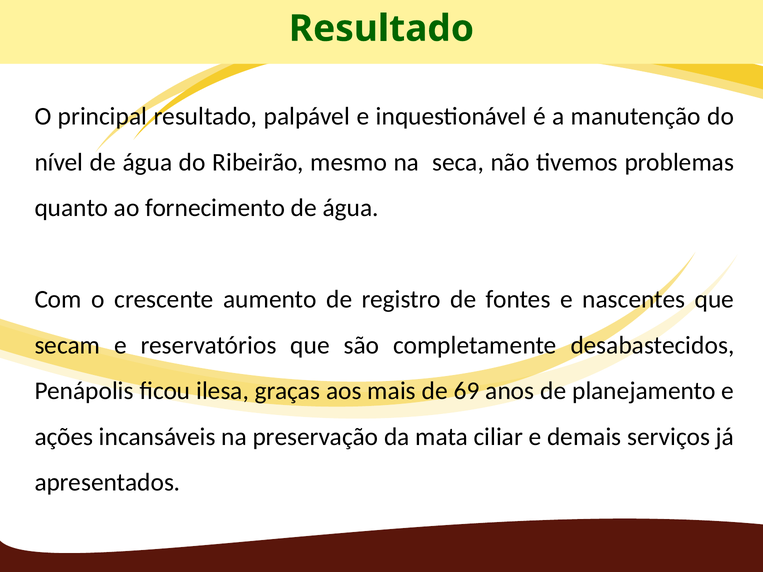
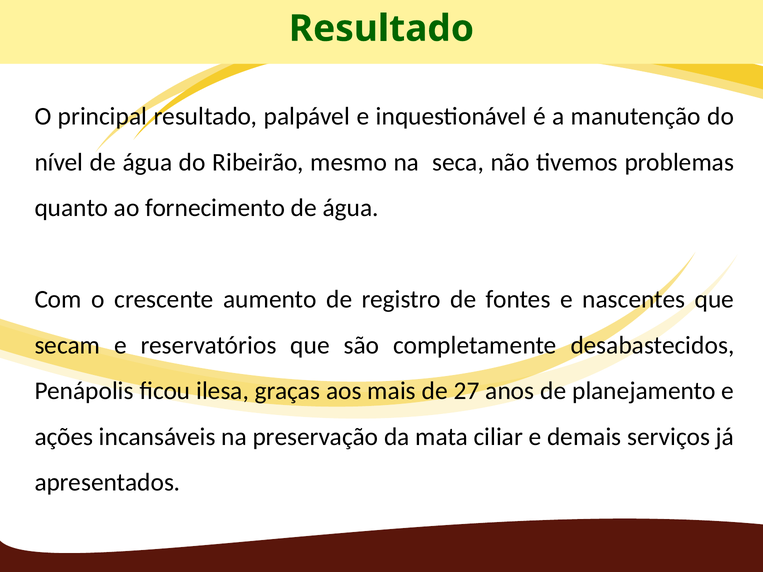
69: 69 -> 27
